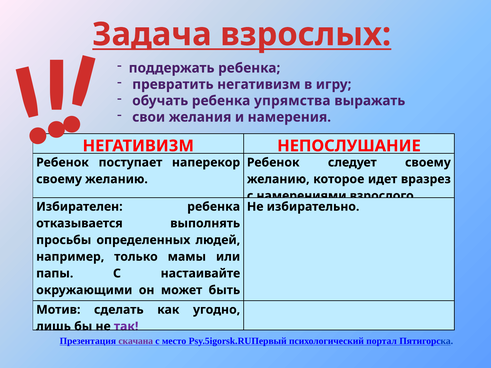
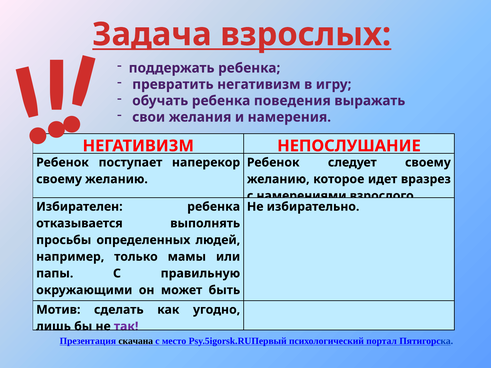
упрямства: упрямства -> поведения
настаивайте: настаивайте -> правильную
скачана colour: purple -> black
